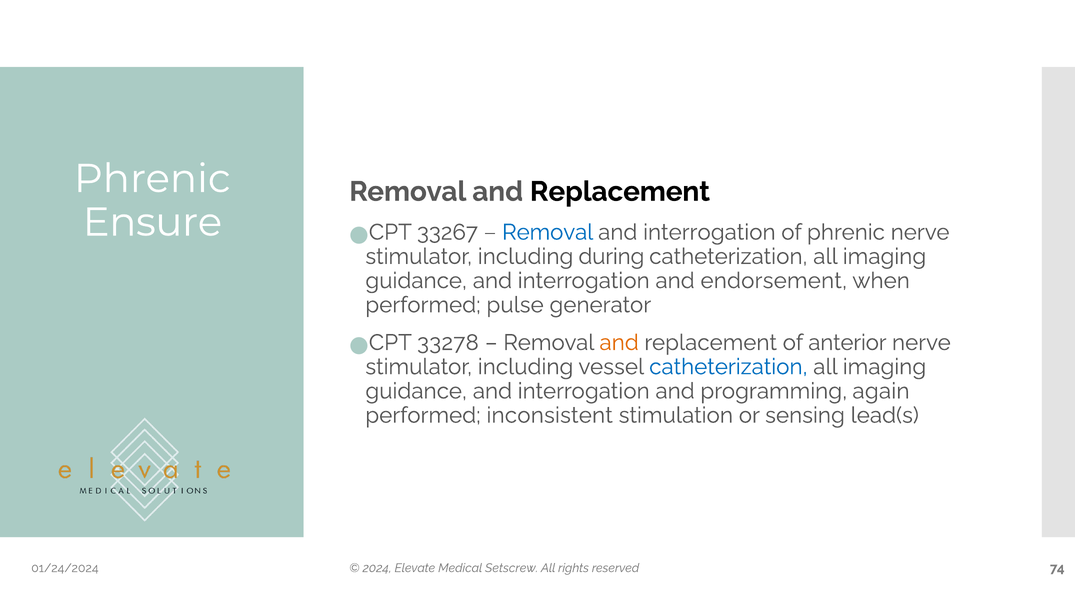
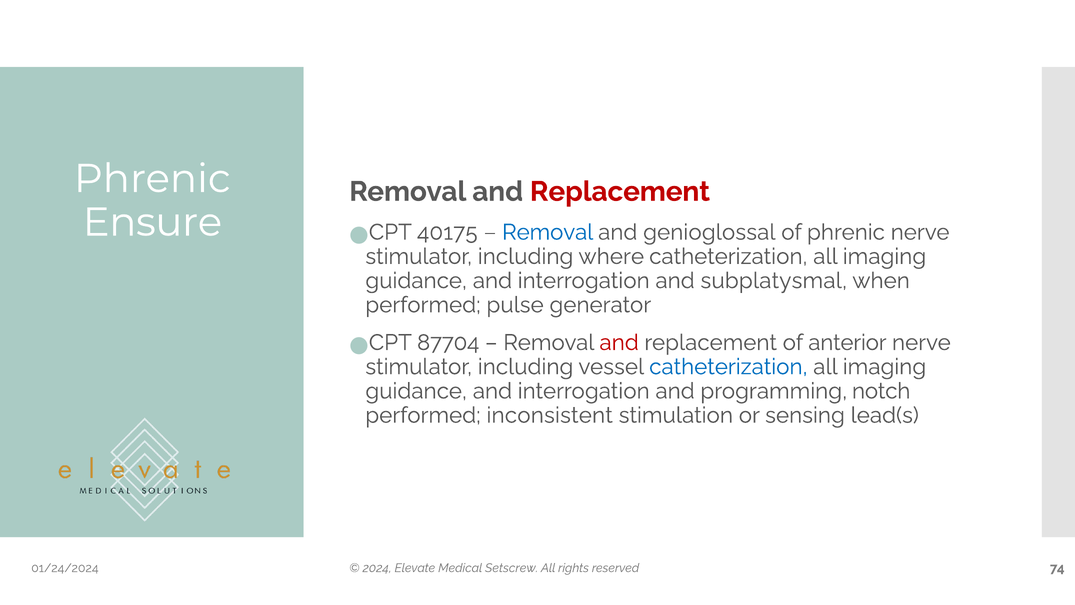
Replacement at (620, 191) colour: black -> red
33267: 33267 -> 40175
interrogation at (709, 232): interrogation -> genioglossal
during: during -> where
endorsement: endorsement -> subplatysmal
33278: 33278 -> 87704
and at (619, 342) colour: orange -> red
again: again -> notch
